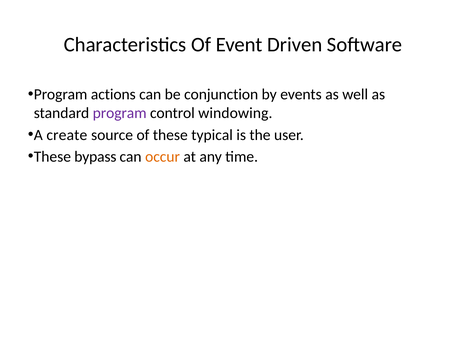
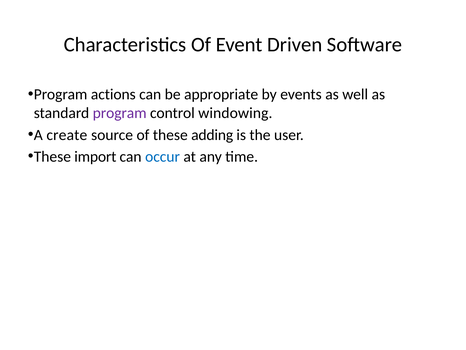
conjunction: conjunction -> appropriate
typical: typical -> adding
bypass: bypass -> import
occur colour: orange -> blue
